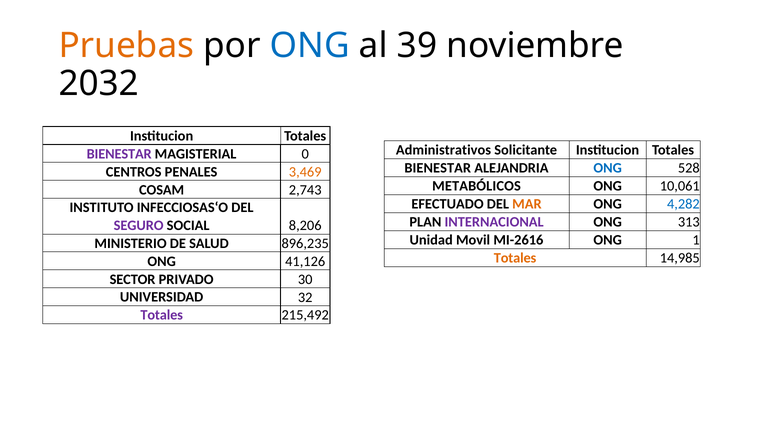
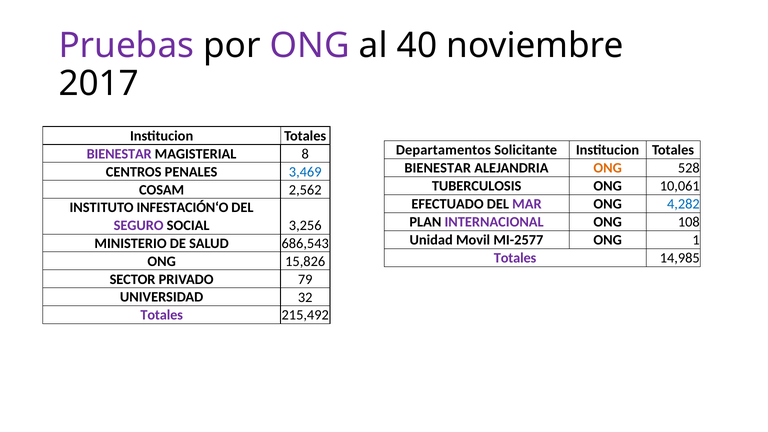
Pruebas colour: orange -> purple
ONG at (310, 46) colour: blue -> purple
39: 39 -> 40
2032: 2032 -> 2017
Administrativos: Administrativos -> Departamentos
0: 0 -> 8
ONG at (608, 168) colour: blue -> orange
3,469 colour: orange -> blue
METABÓLICOS: METABÓLICOS -> TUBERCULOSIS
2,743: 2,743 -> 2,562
MAR colour: orange -> purple
INFECCIOSAS‘O: INFECCIOSAS‘O -> INFESTACIÓN‘O
313: 313 -> 108
8,206: 8,206 -> 3,256
MI-2616: MI-2616 -> MI-2577
896,235: 896,235 -> 686,543
Totales at (515, 258) colour: orange -> purple
41,126: 41,126 -> 15,826
30: 30 -> 79
